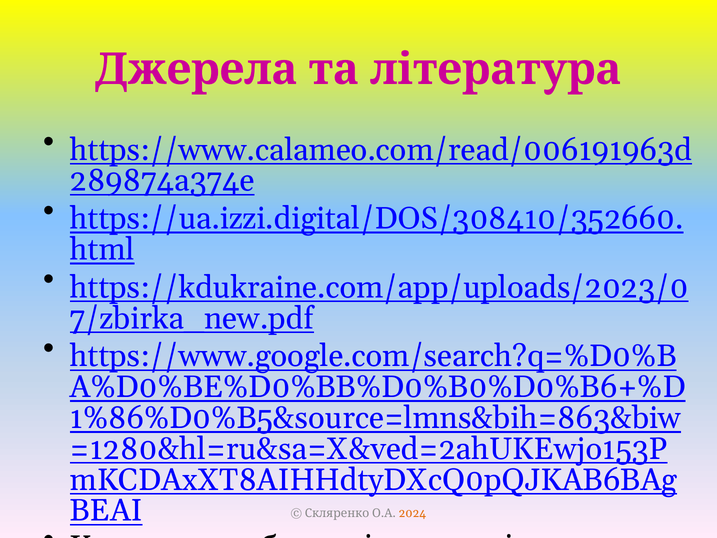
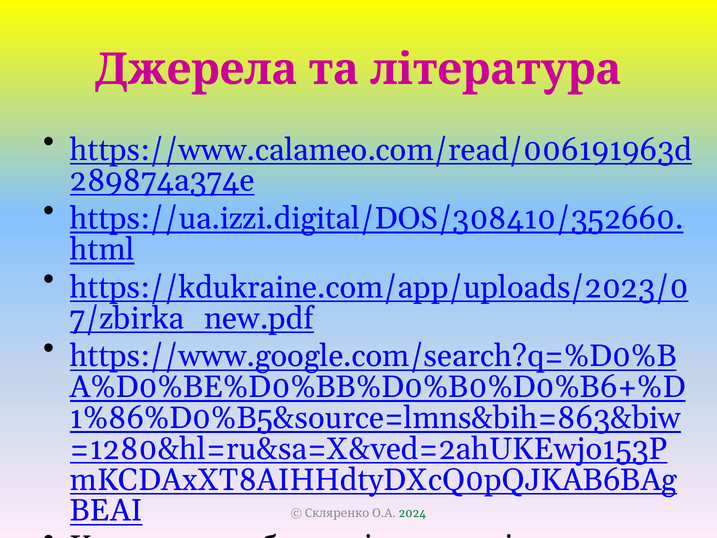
2024 colour: orange -> green
